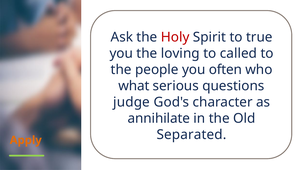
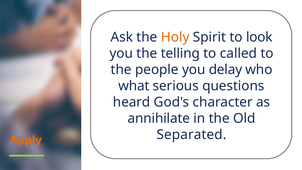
Holy colour: red -> orange
true: true -> look
loving: loving -> telling
often: often -> delay
judge: judge -> heard
